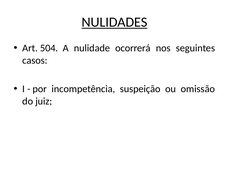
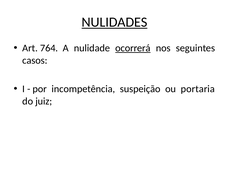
504: 504 -> 764
ocorrerá underline: none -> present
omissão: omissão -> portaria
